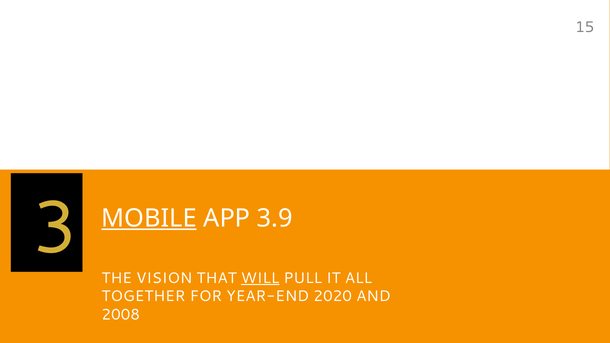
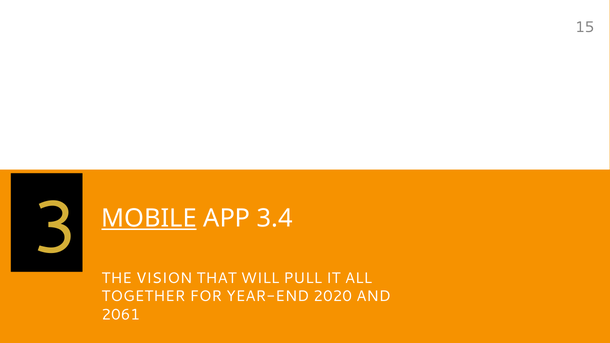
3.9: 3.9 -> 3.4
WILL underline: present -> none
2008: 2008 -> 2061
